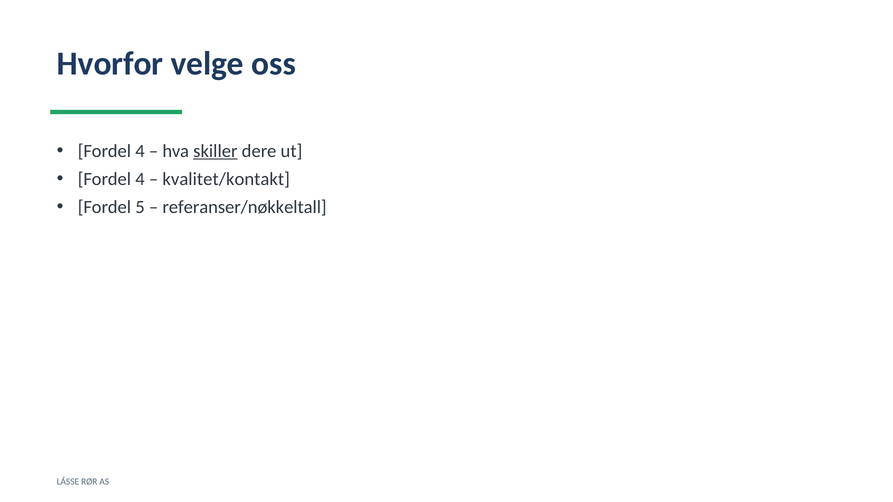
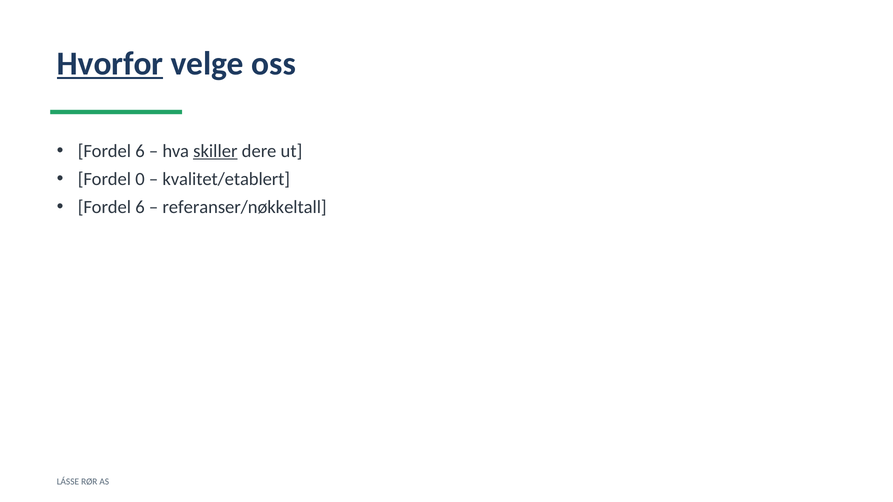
Hvorfor underline: none -> present
4 at (140, 151): 4 -> 6
4 at (140, 179): 4 -> 0
kvalitet/kontakt: kvalitet/kontakt -> kvalitet/etablert
5 at (140, 207): 5 -> 6
